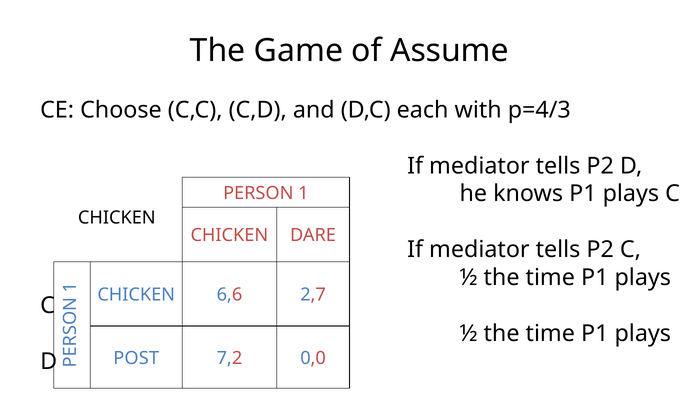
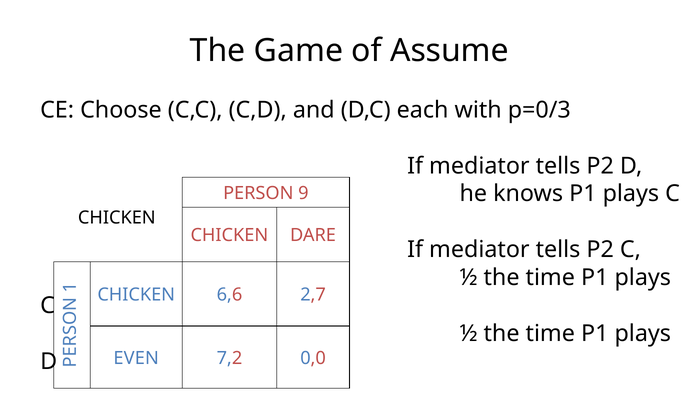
p=4/3: p=4/3 -> p=0/3
PERSON 1: 1 -> 9
POST: POST -> EVEN
